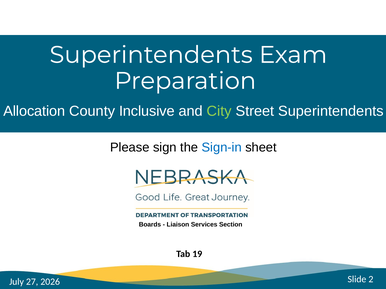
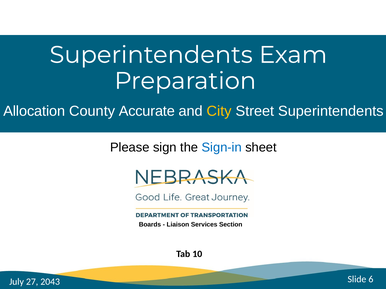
Inclusive: Inclusive -> Accurate
City colour: light green -> yellow
19: 19 -> 10
2: 2 -> 6
2026: 2026 -> 2043
